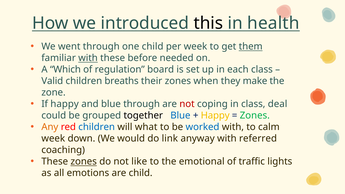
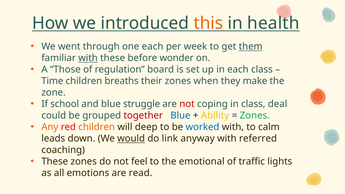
this colour: black -> orange
one child: child -> each
needed: needed -> wonder
Which: Which -> Those
Valid: Valid -> Time
If happy: happy -> school
blue through: through -> struggle
together colour: black -> red
Happy at (215, 116): Happy -> Ability
children at (97, 127) colour: blue -> orange
what: what -> deep
week at (53, 139): week -> leads
would underline: none -> present
zones at (84, 162) underline: present -> none
like: like -> feel
are child: child -> read
